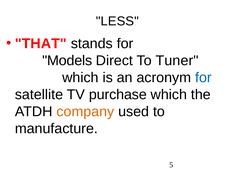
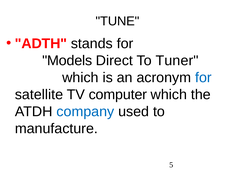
LESS: LESS -> TUNE
THAT: THAT -> ADTH
purchase: purchase -> computer
company colour: orange -> blue
